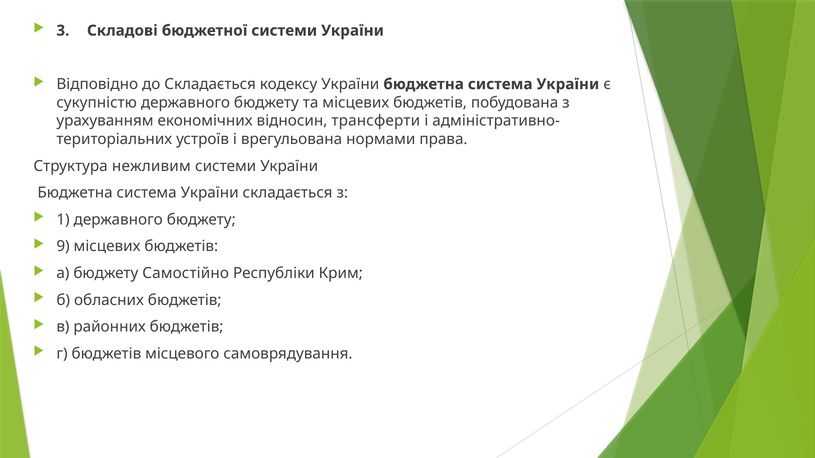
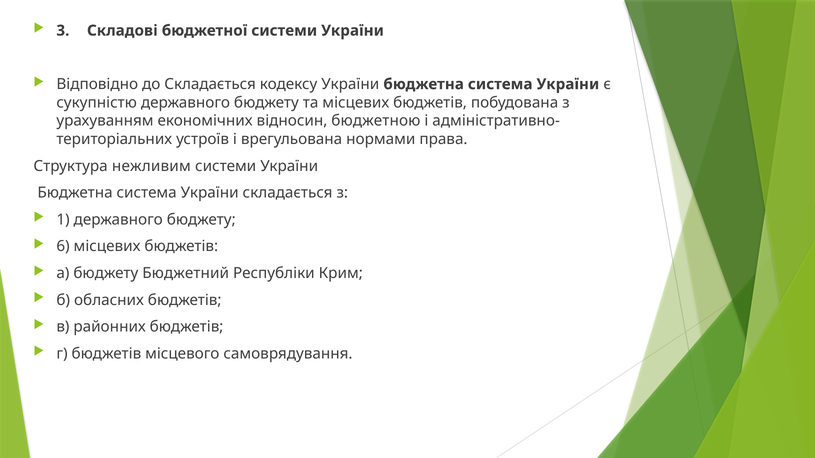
трансферти: трансферти -> бюджетною
9: 9 -> 6
Самостійно: Самостійно -> Бюджетний
